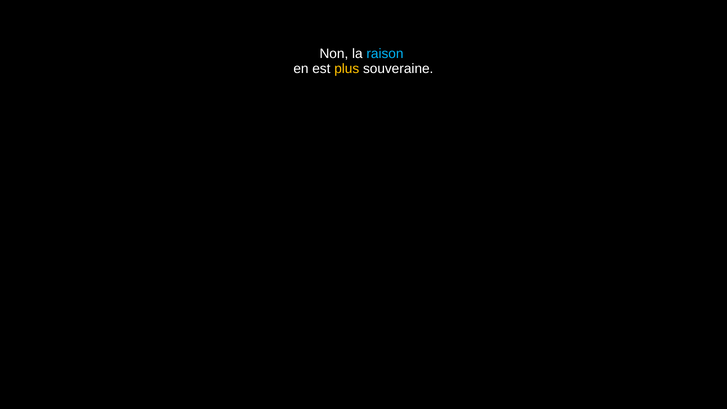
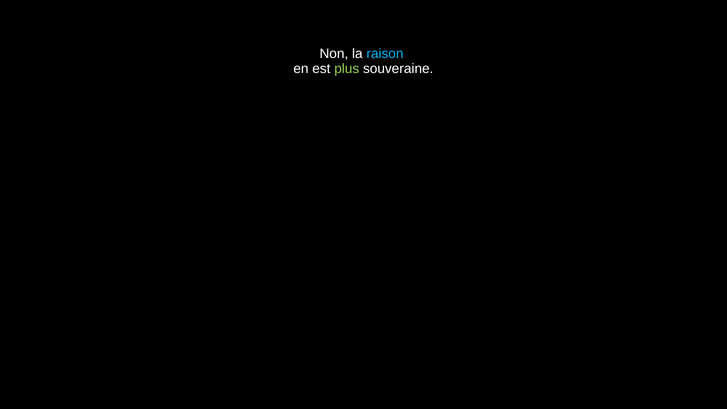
plus colour: yellow -> light green
